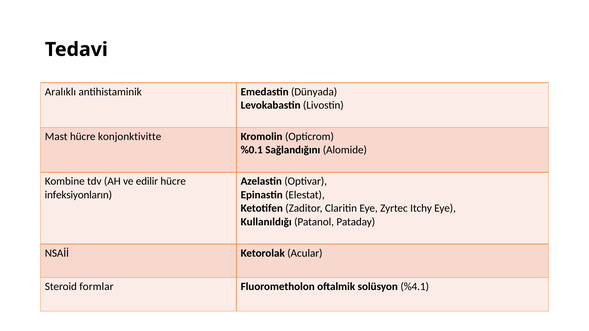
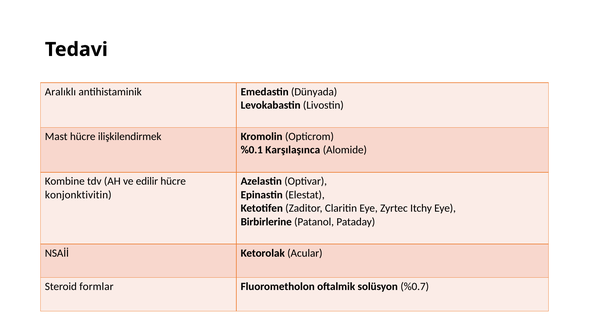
konjonktivitte: konjonktivitte -> ilişkilendirmek
Sağlandığını: Sağlandığını -> Karşılaşınca
infeksiyonların: infeksiyonların -> konjonktivitin
Kullanıldığı: Kullanıldığı -> Birbirlerine
%4.1: %4.1 -> %0.7
